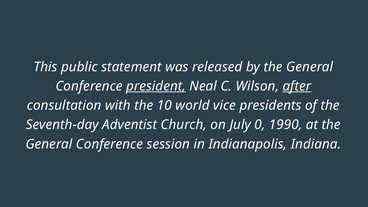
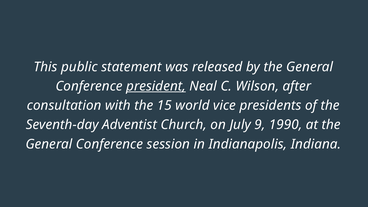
after underline: present -> none
10: 10 -> 15
0: 0 -> 9
